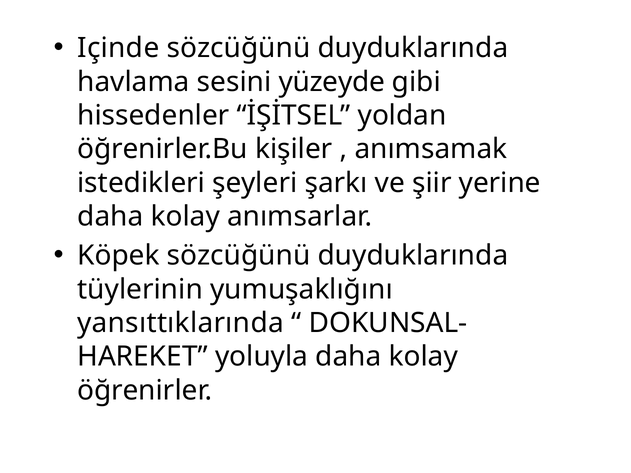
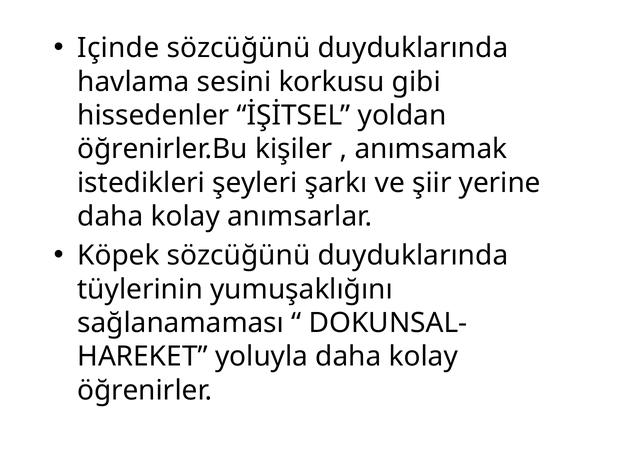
yüzeyde: yüzeyde -> korkusu
yansıttıklarında: yansıttıklarında -> sağlanamaması
